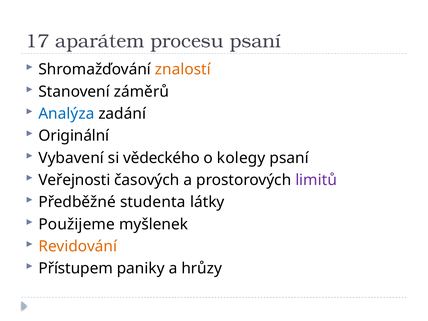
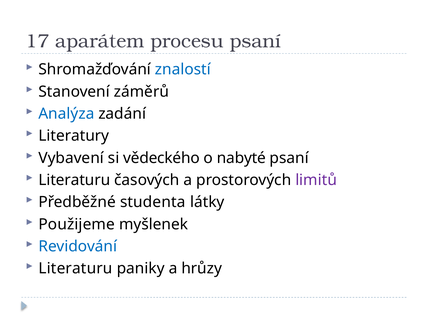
znalostí colour: orange -> blue
Originální: Originální -> Literatury
kolegy: kolegy -> nabyté
Veřejnosti at (74, 180): Veřejnosti -> Literaturu
Revidování colour: orange -> blue
Přístupem at (76, 269): Přístupem -> Literaturu
